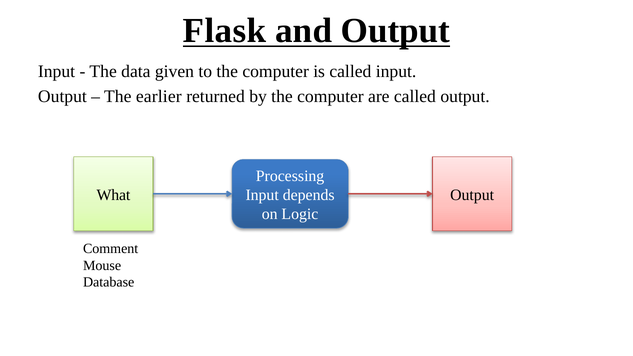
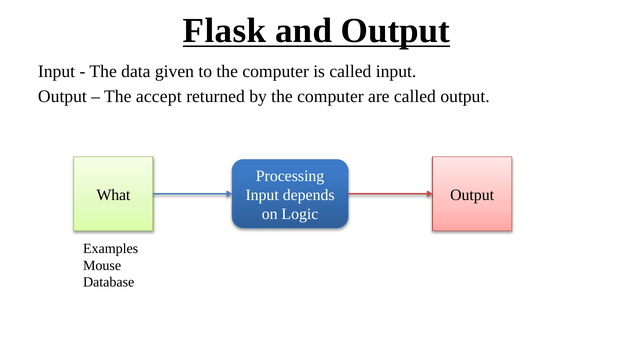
earlier: earlier -> accept
Comment: Comment -> Examples
